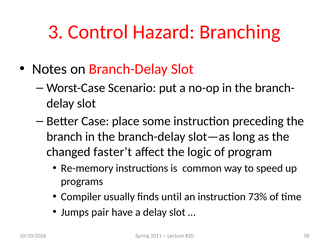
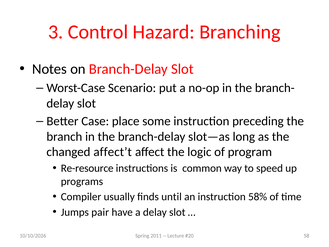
faster’t: faster’t -> affect’t
Re-memory: Re-memory -> Re-resource
73%: 73% -> 58%
